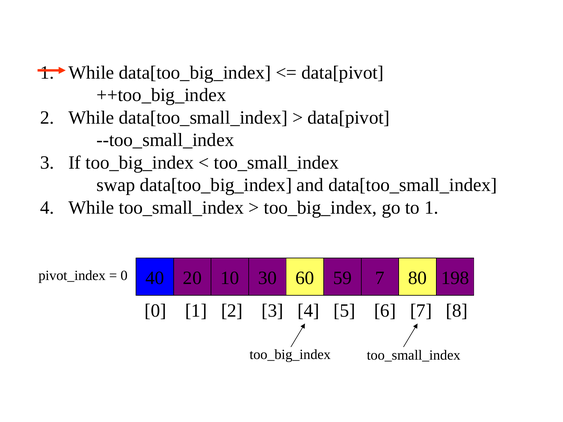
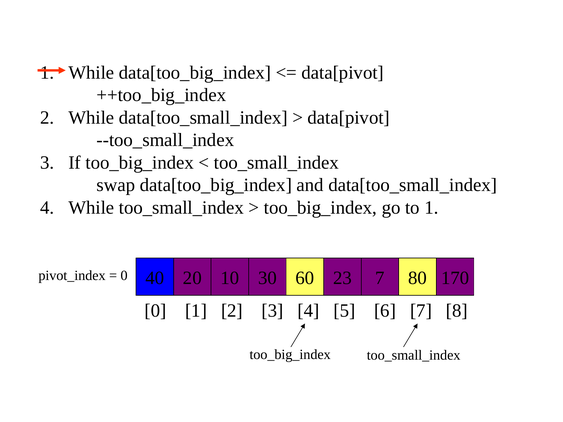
59: 59 -> 23
198: 198 -> 170
